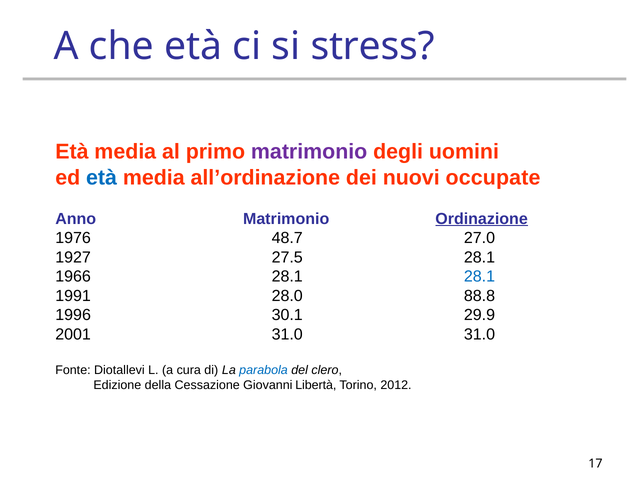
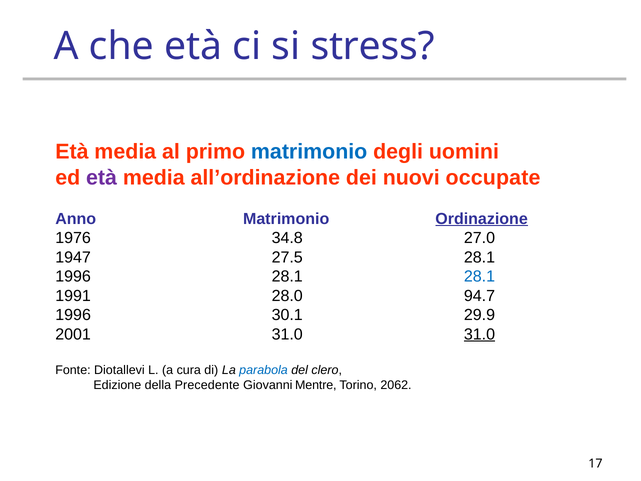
matrimonio at (309, 152) colour: purple -> blue
età at (102, 177) colour: blue -> purple
48.7: 48.7 -> 34.8
1927: 1927 -> 1947
1966 at (73, 276): 1966 -> 1996
88.8: 88.8 -> 94.7
31.0 at (480, 334) underline: none -> present
Cessazione: Cessazione -> Precedente
Libertà: Libertà -> Mentre
2012: 2012 -> 2062
